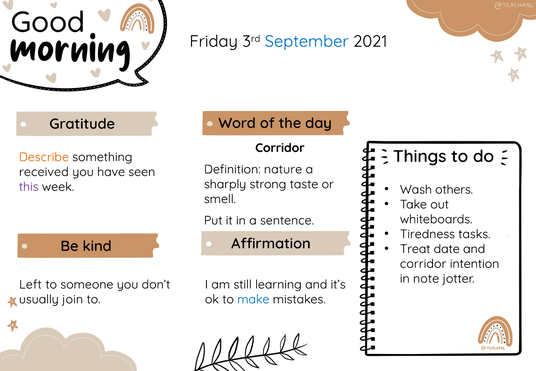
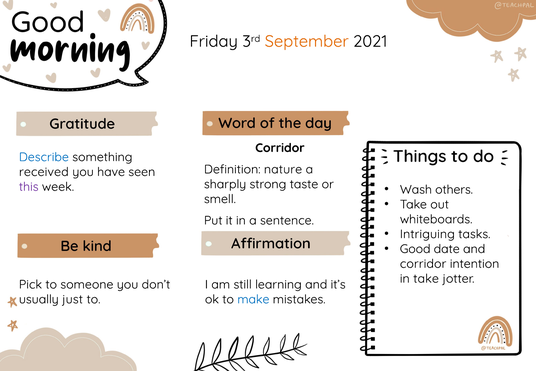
September colour: blue -> orange
Describe colour: orange -> blue
Tiredness: Tiredness -> Intriguing
Treat: Treat -> Good
in note: note -> take
Left: Left -> Pick
join: join -> just
